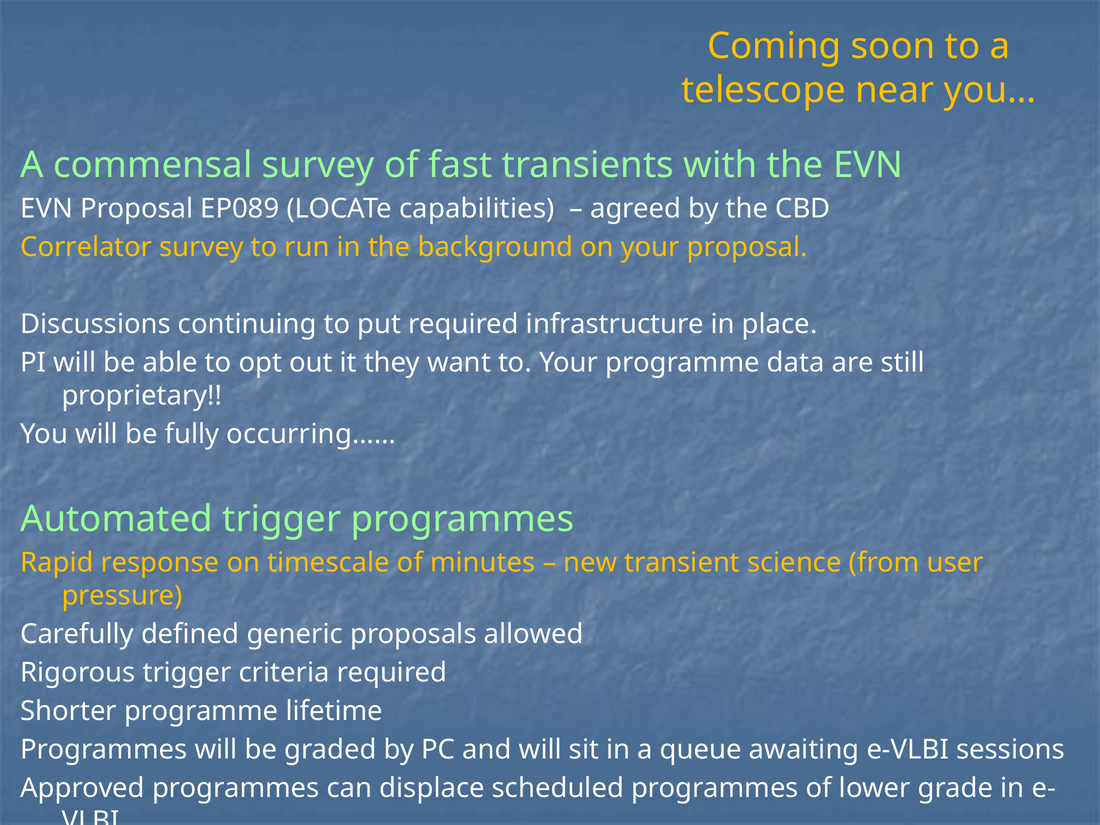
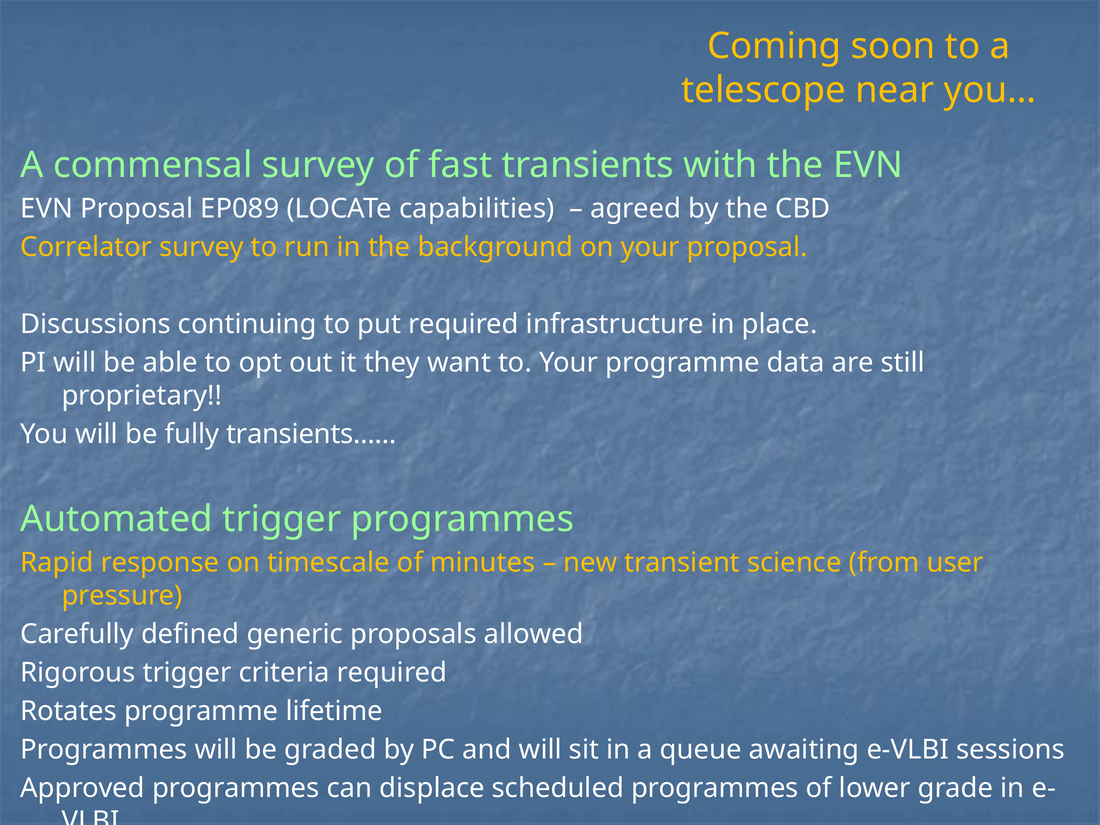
occurring……: occurring…… -> transients……
Shorter: Shorter -> Rotates
